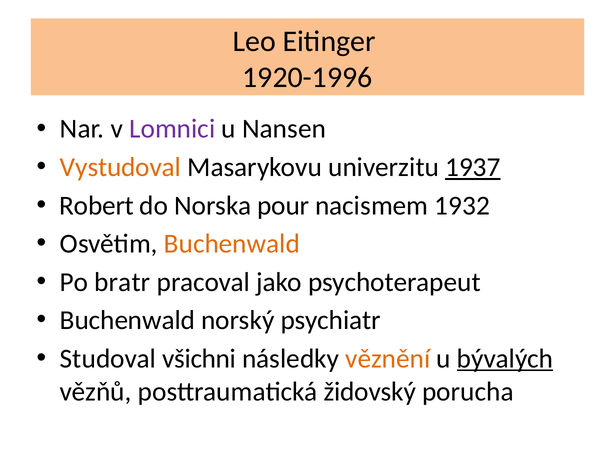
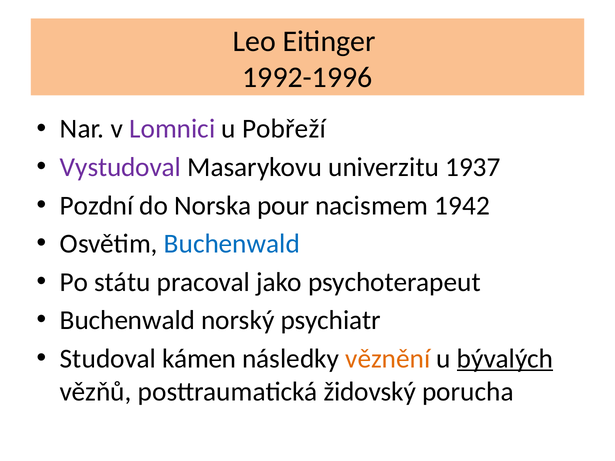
1920-1996: 1920-1996 -> 1992-1996
Nansen: Nansen -> Pobřeží
Vystudoval colour: orange -> purple
1937 underline: present -> none
Robert: Robert -> Pozdní
1932: 1932 -> 1942
Buchenwald at (232, 244) colour: orange -> blue
bratr: bratr -> státu
všichni: všichni -> kámen
